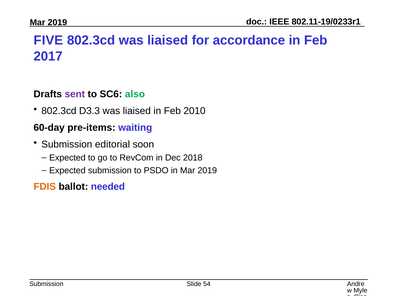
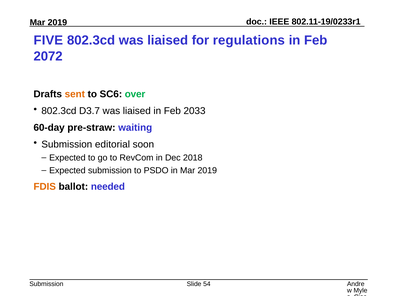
accordance: accordance -> regulations
2017: 2017 -> 2072
sent colour: purple -> orange
also: also -> over
D3.3: D3.3 -> D3.7
2010: 2010 -> 2033
pre-items: pre-items -> pre-straw
